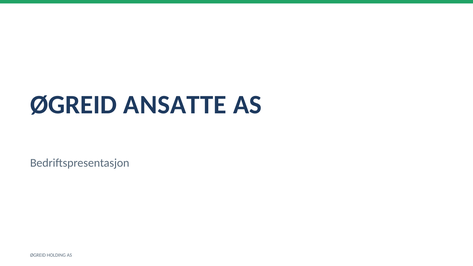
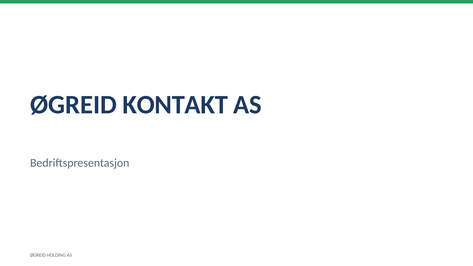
ANSATTE: ANSATTE -> KONTAKT
